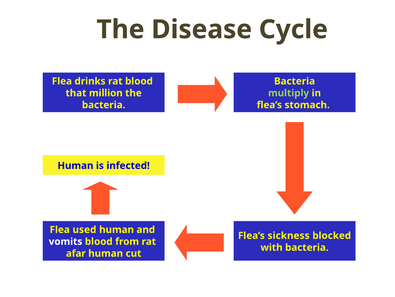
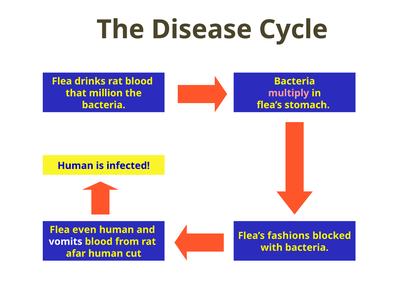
multiply colour: light green -> pink
used: used -> even
sickness: sickness -> fashions
